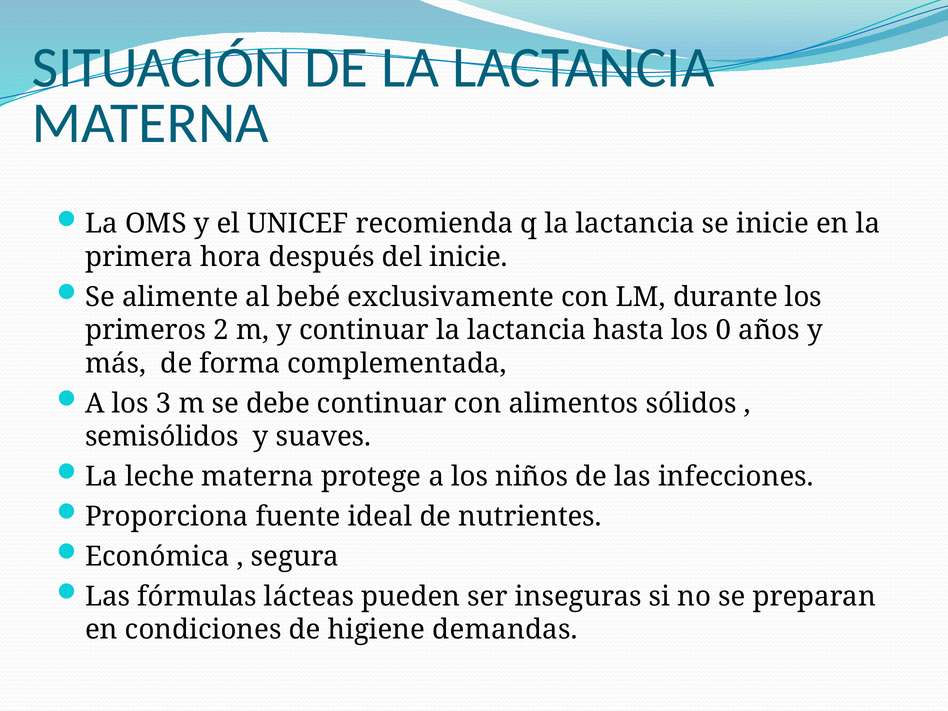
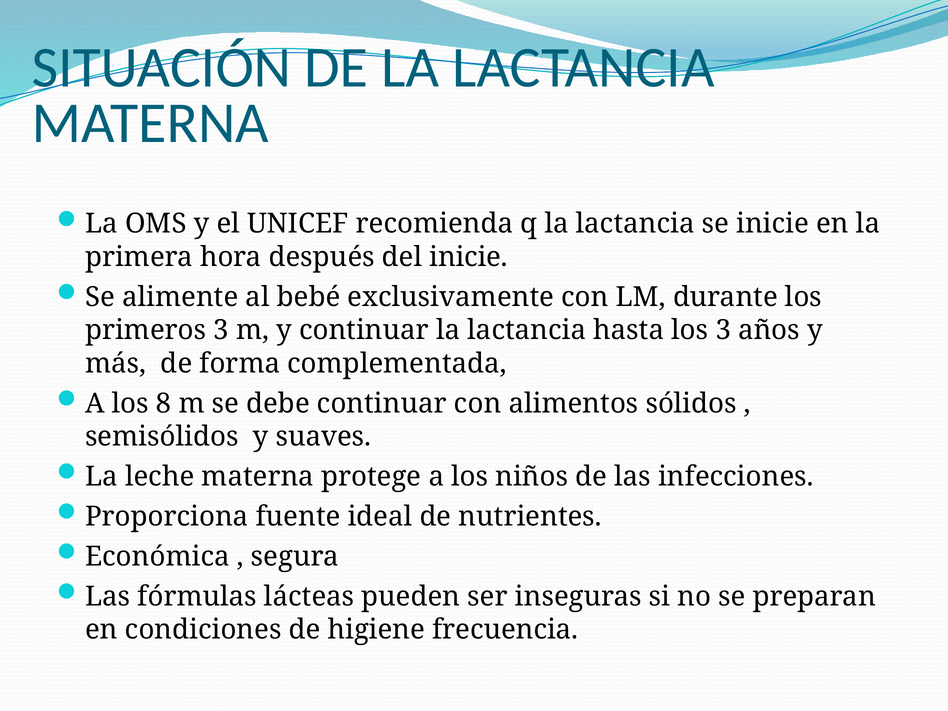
primeros 2: 2 -> 3
los 0: 0 -> 3
3: 3 -> 8
demandas: demandas -> frecuencia
